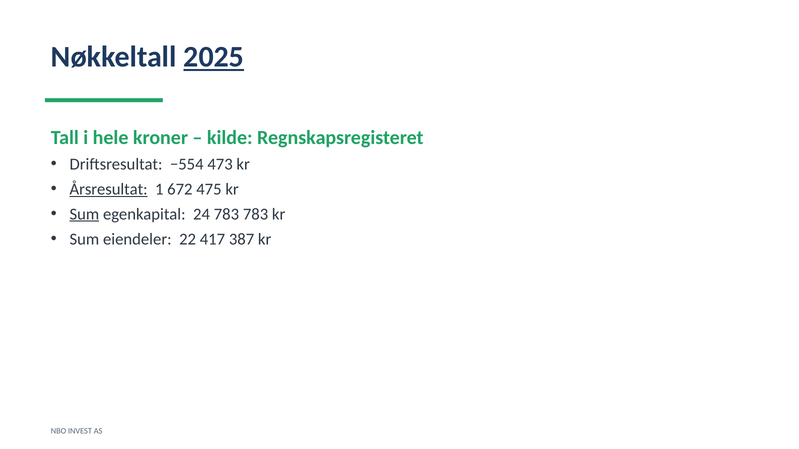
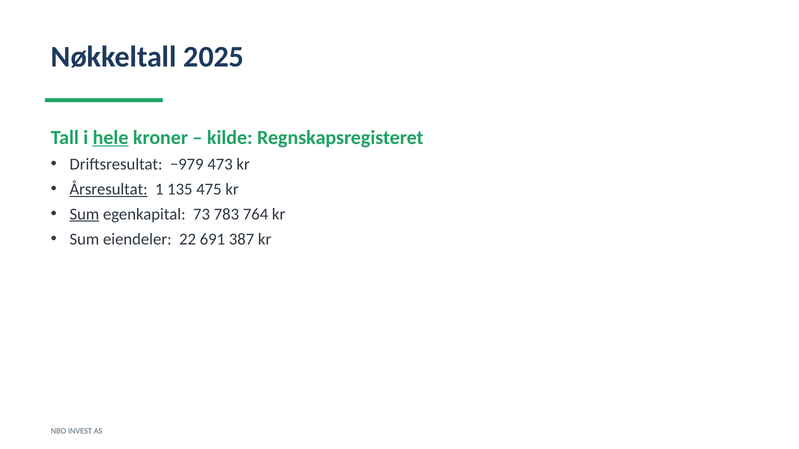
2025 underline: present -> none
hele underline: none -> present
−554: −554 -> −979
672: 672 -> 135
24: 24 -> 73
783 783: 783 -> 764
417: 417 -> 691
